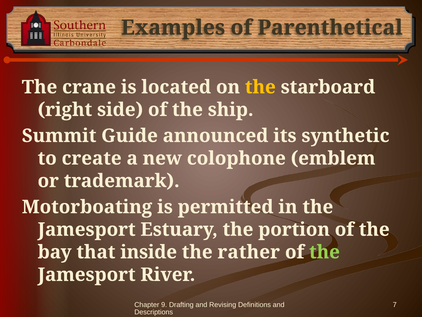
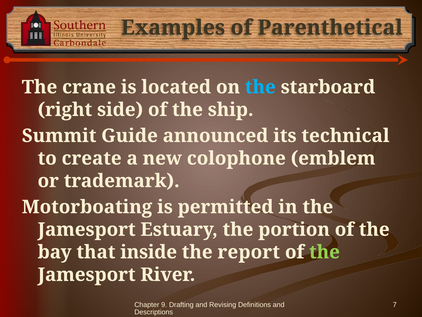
the at (260, 87) colour: yellow -> light blue
synthetic: synthetic -> technical
rather: rather -> report
